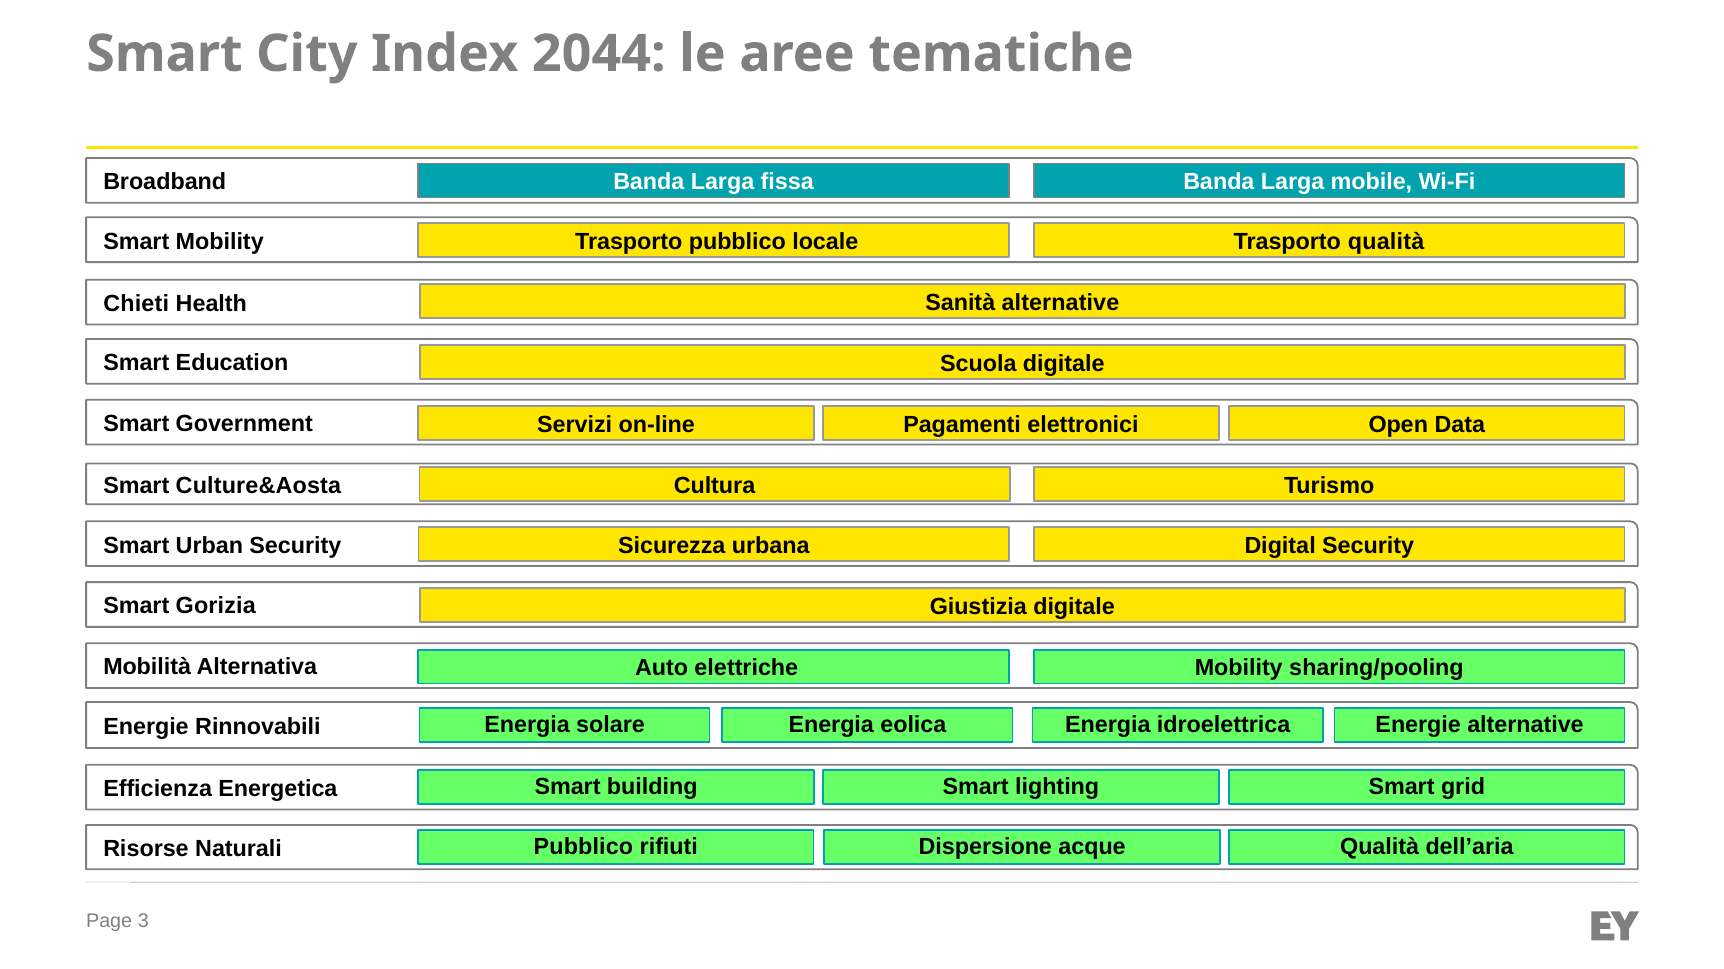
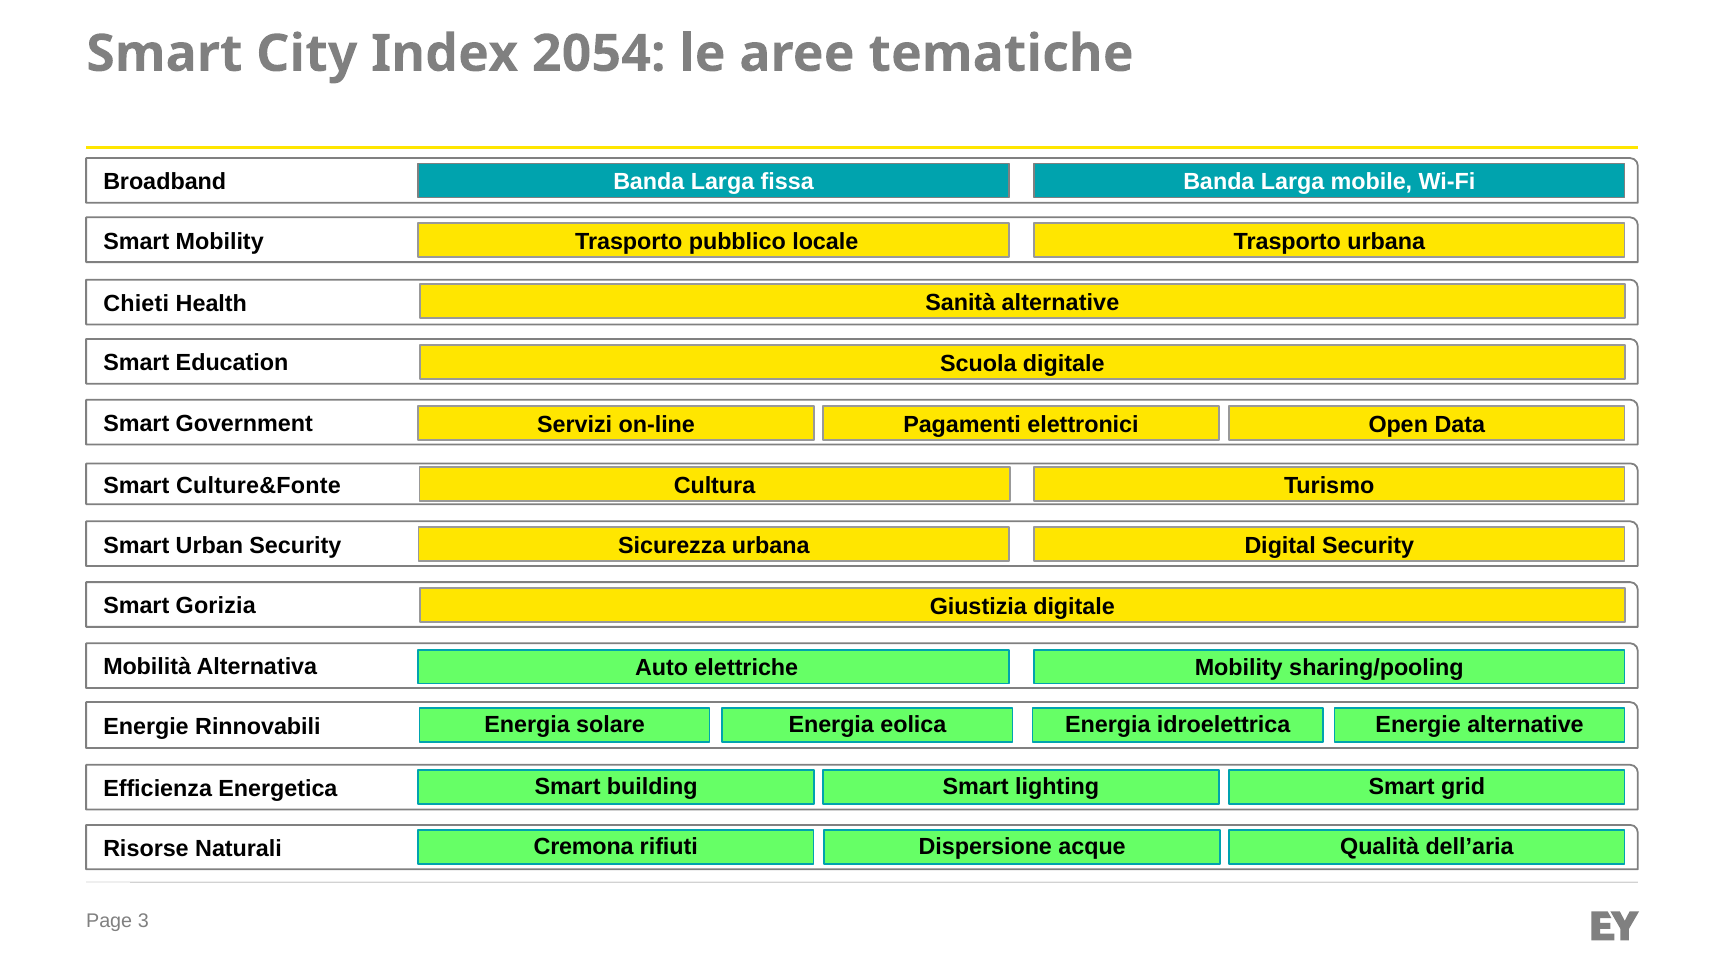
2044: 2044 -> 2054
Trasporto qualità: qualità -> urbana
Culture&Aosta: Culture&Aosta -> Culture&Fonte
Naturali Pubblico: Pubblico -> Cremona
